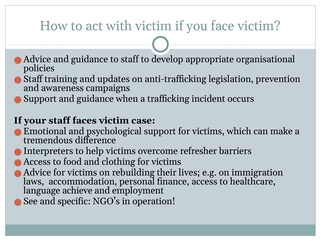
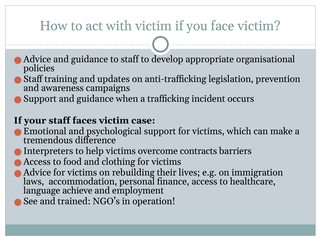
refresher: refresher -> contracts
specific: specific -> trained
